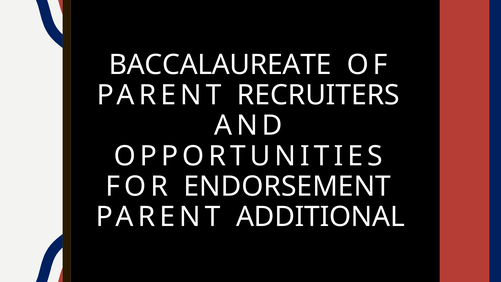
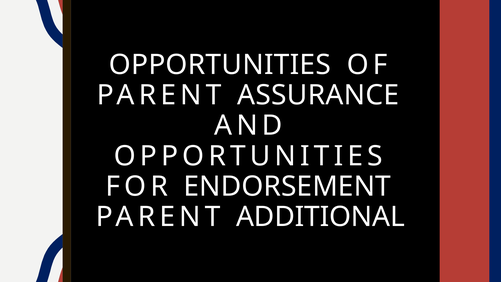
BACCALAUREATE at (220, 65): BACCALAUREATE -> OPPORTUNITIES
RECRUITERS: RECRUITERS -> ASSURANCE
